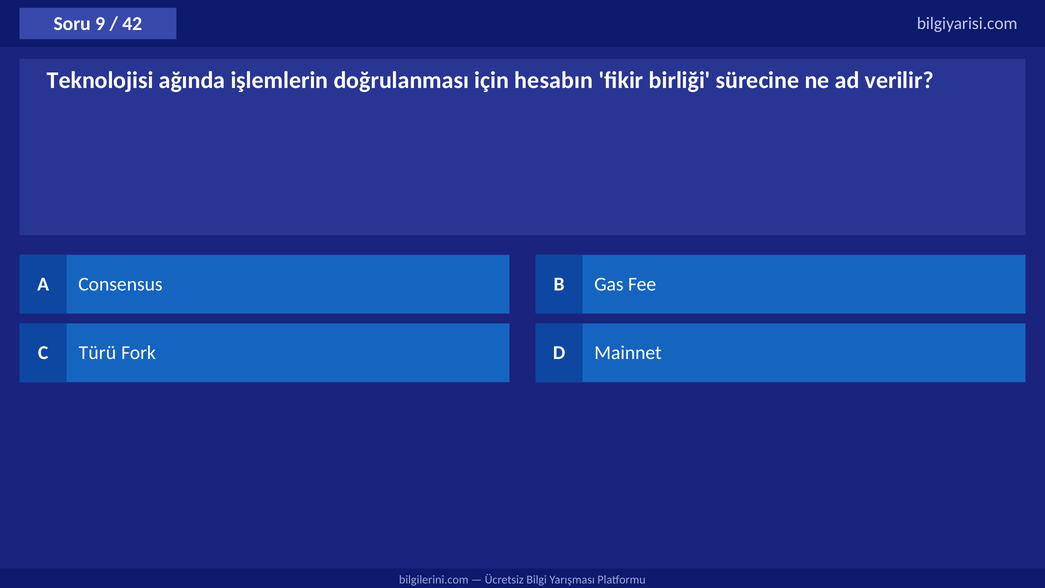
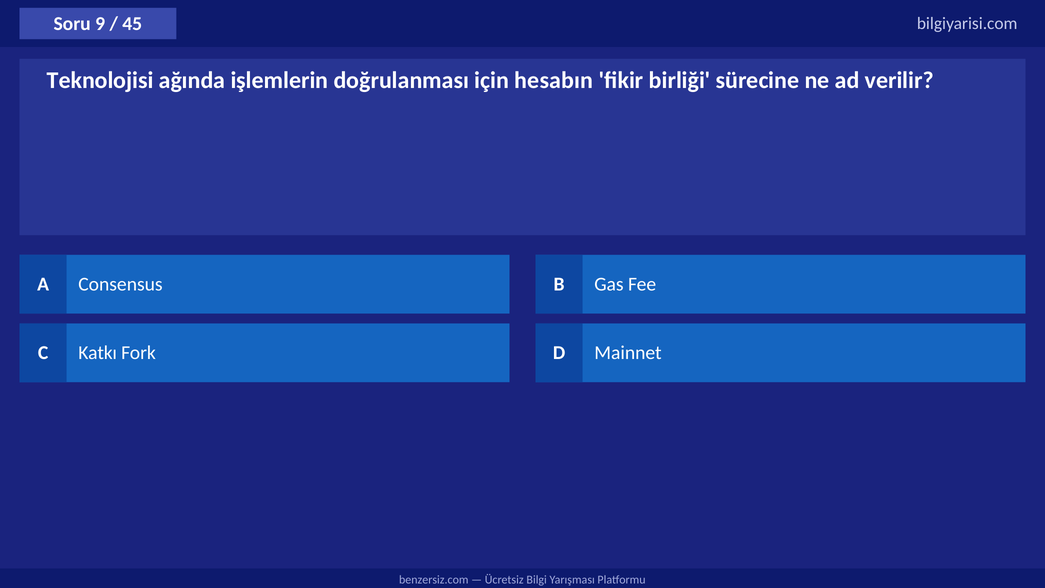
42: 42 -> 45
Türü: Türü -> Katkı
bilgilerini.com: bilgilerini.com -> benzersiz.com
